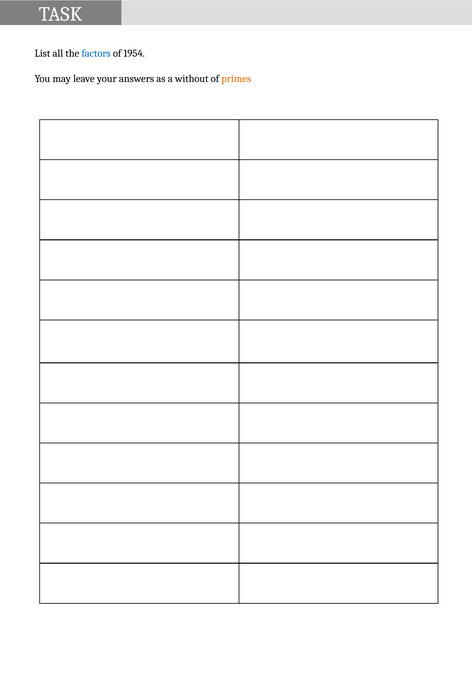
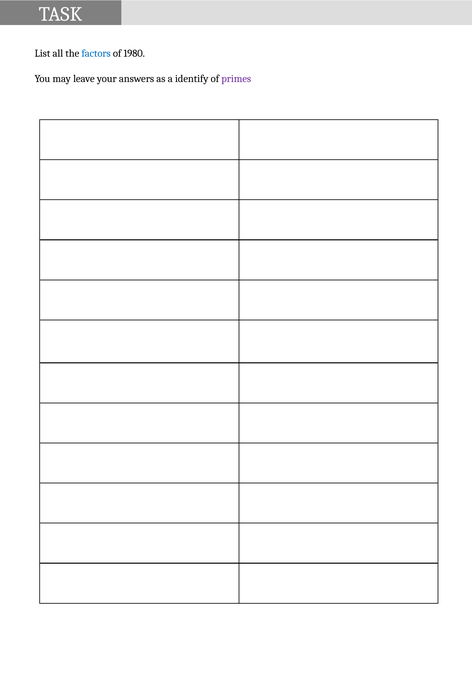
1954: 1954 -> 1980
without: without -> identify
primes colour: orange -> purple
